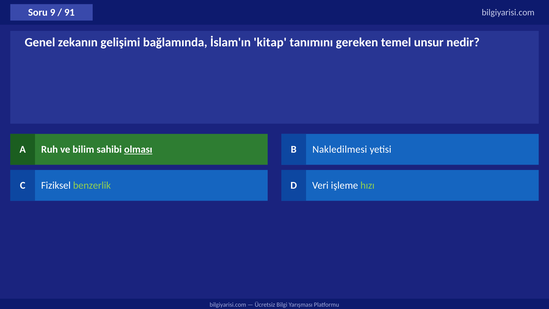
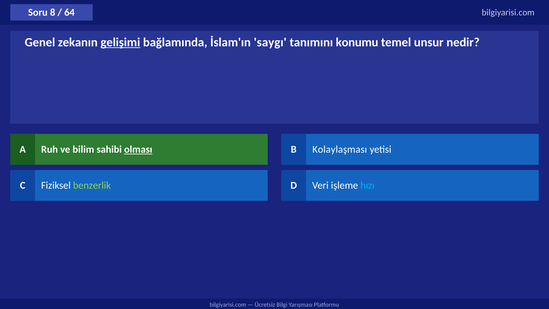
9: 9 -> 8
91: 91 -> 64
gelişimi underline: none -> present
kitap: kitap -> saygı
gereken: gereken -> konumu
Nakledilmesi: Nakledilmesi -> Kolaylaşması
hızı colour: light green -> light blue
